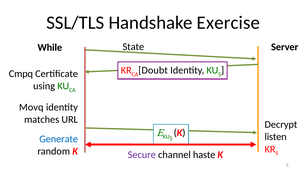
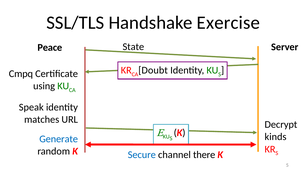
While: While -> Peace
Movq: Movq -> Speak
listen: listen -> kinds
Secure colour: purple -> blue
haste: haste -> there
